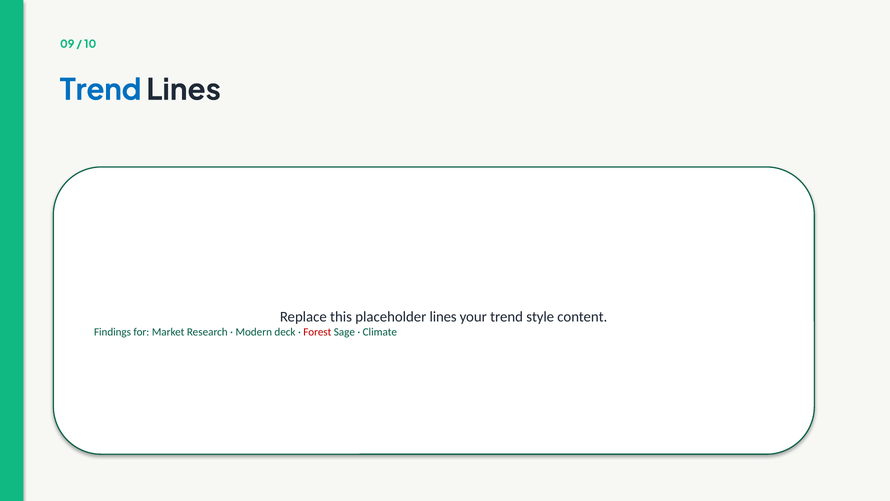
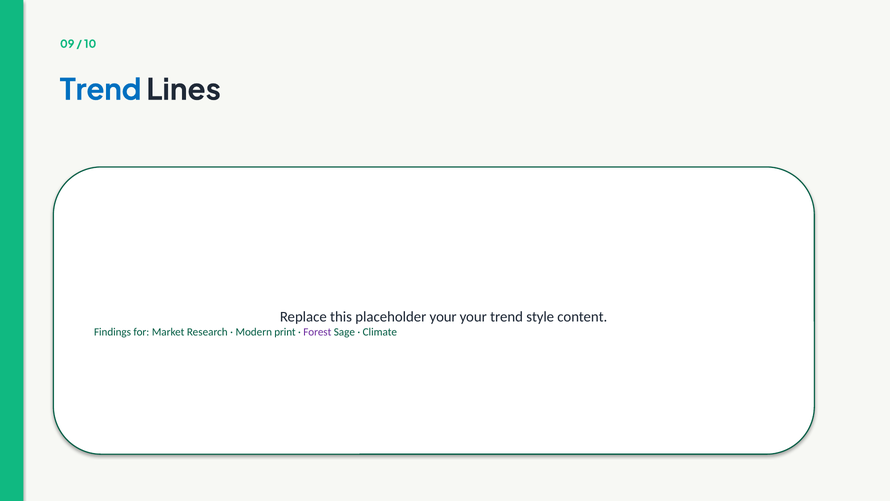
placeholder lines: lines -> your
deck: deck -> print
Forest colour: red -> purple
